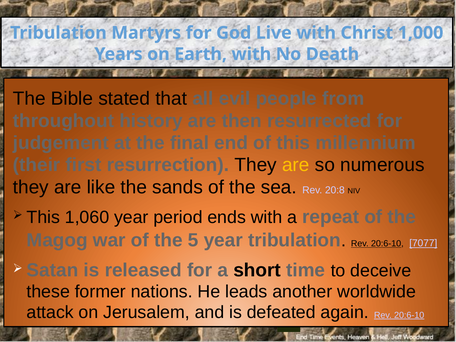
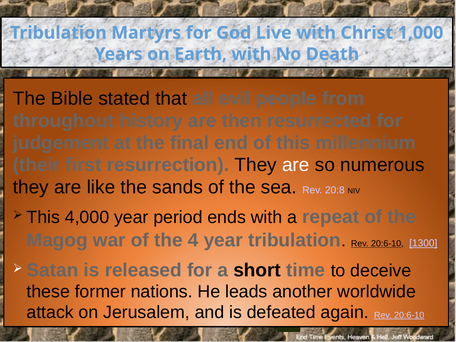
are at (296, 165) colour: yellow -> white
1,060: 1,060 -> 4,000
5: 5 -> 4
7077: 7077 -> 1300
